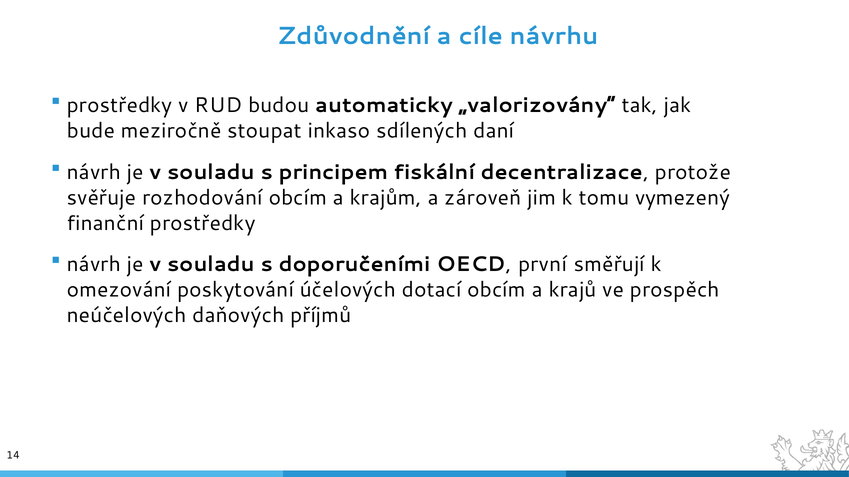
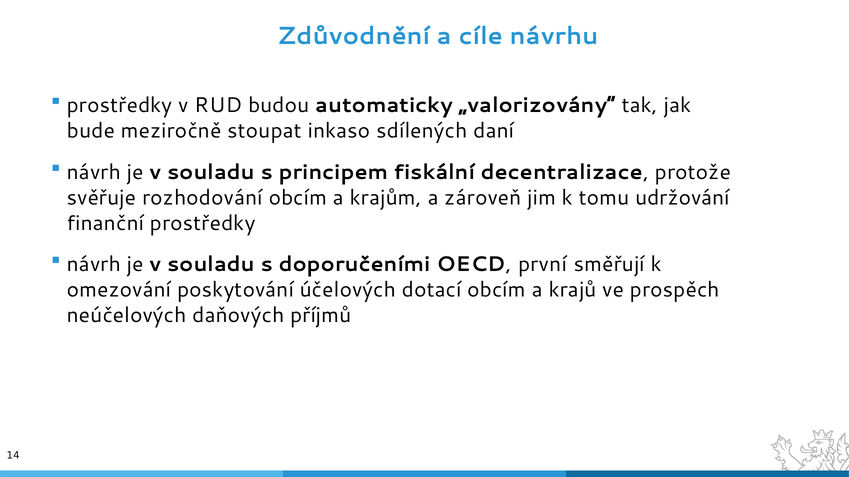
vymezený: vymezený -> udržování
